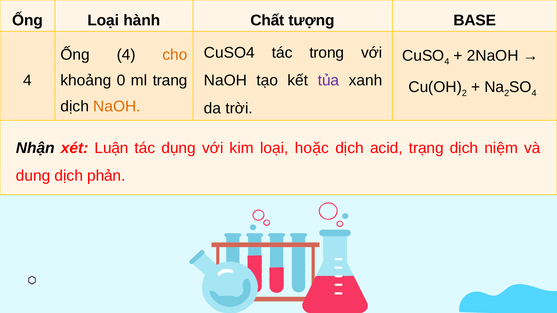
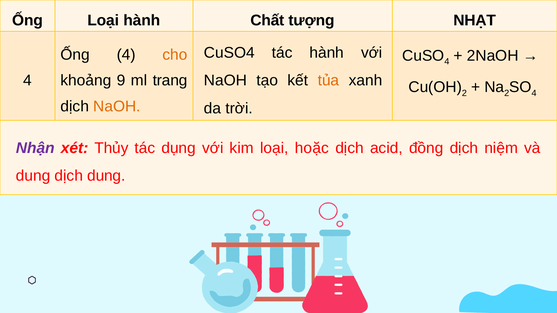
BASE: BASE -> NHẠT
tác trong: trong -> hành
0: 0 -> 9
tủa colour: purple -> orange
Nhận colour: black -> purple
Luận: Luận -> Thủy
trạng: trạng -> đồng
dịch phản: phản -> dung
